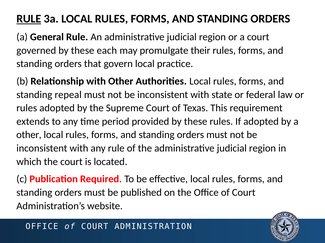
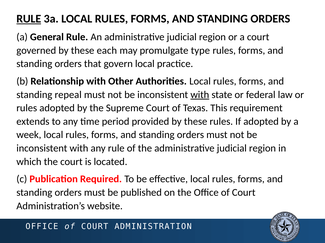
their: their -> type
with at (200, 95) underline: none -> present
other at (29, 135): other -> week
